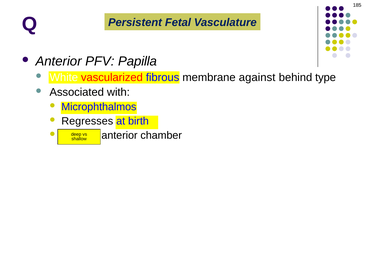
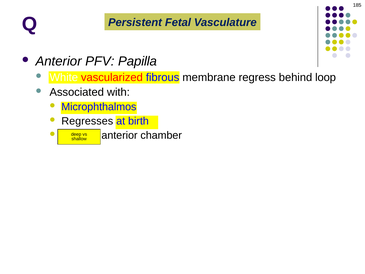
against: against -> regress
type: type -> loop
